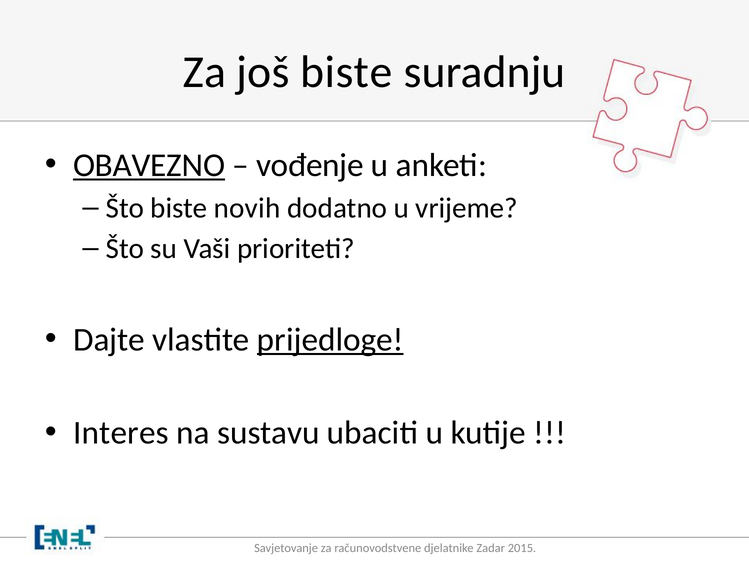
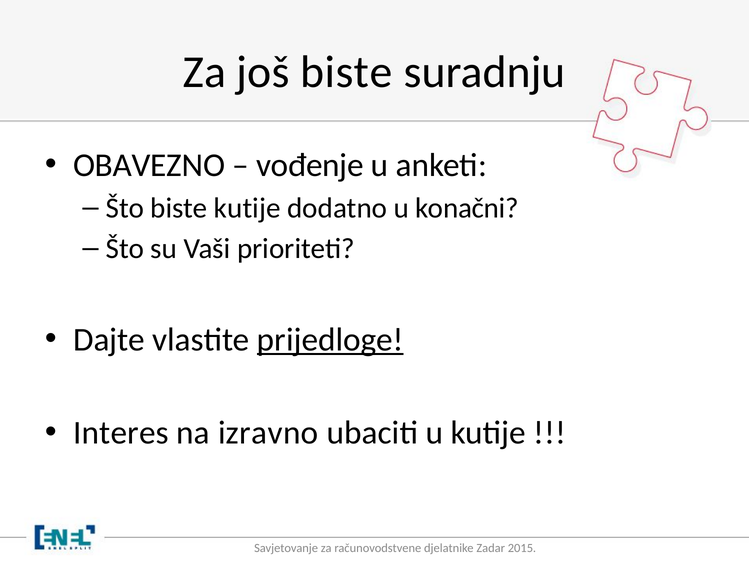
OBAVEZNO underline: present -> none
biste novih: novih -> kutije
vrijeme: vrijeme -> konačni
sustavu: sustavu -> izravno
